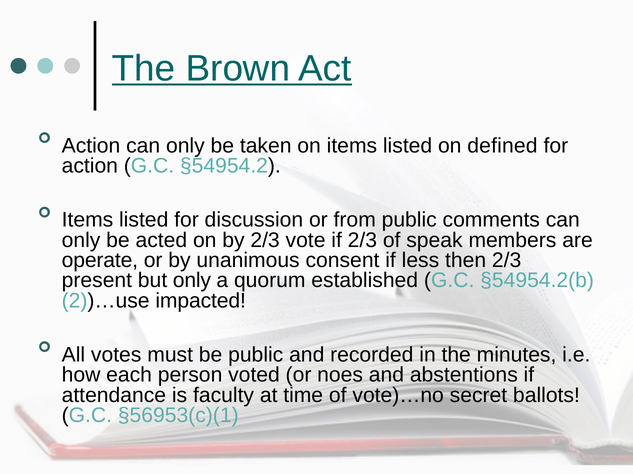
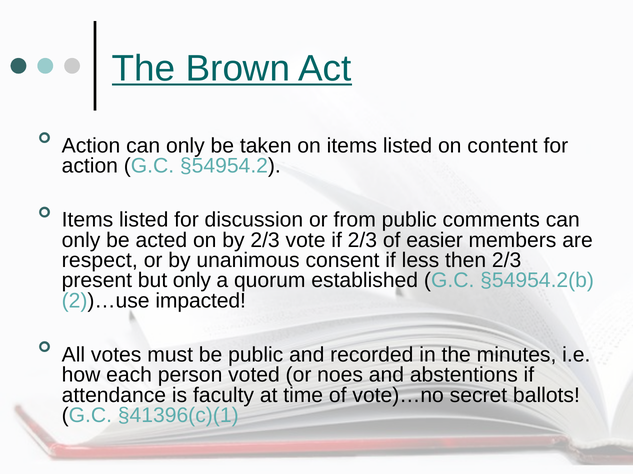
defined: defined -> content
speak: speak -> easier
operate: operate -> respect
§56953(c)(1: §56953(c)(1 -> §41396(c)(1
